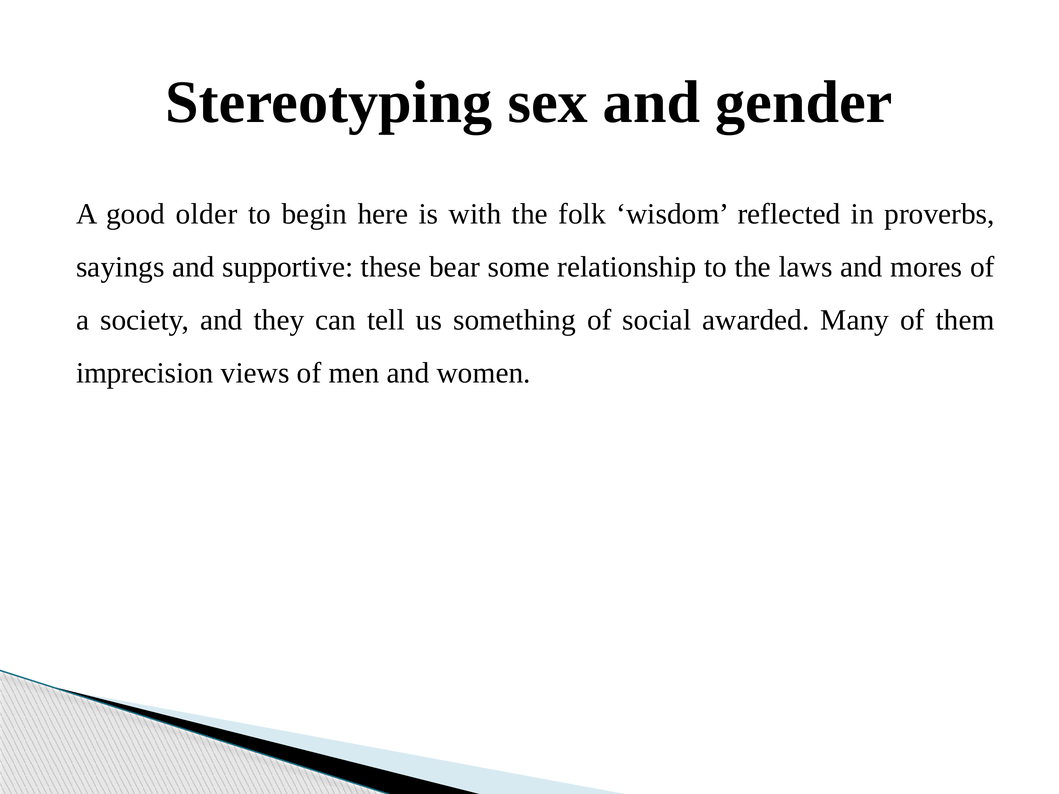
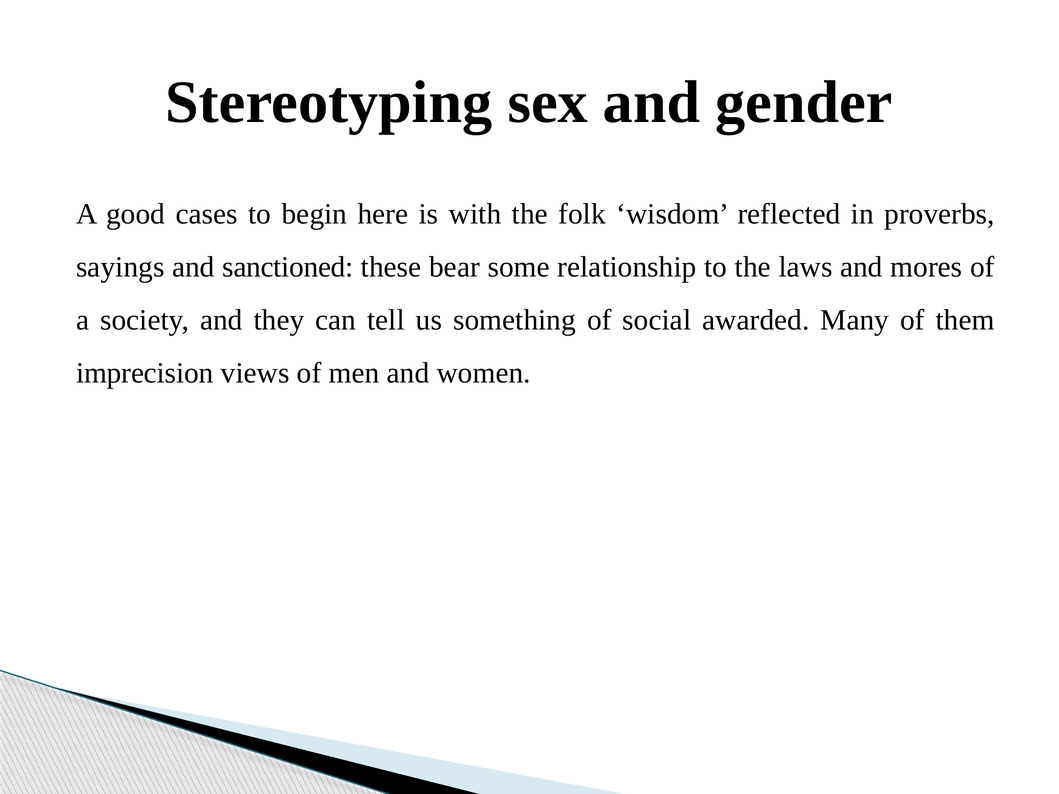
older: older -> cases
supportive: supportive -> sanctioned
